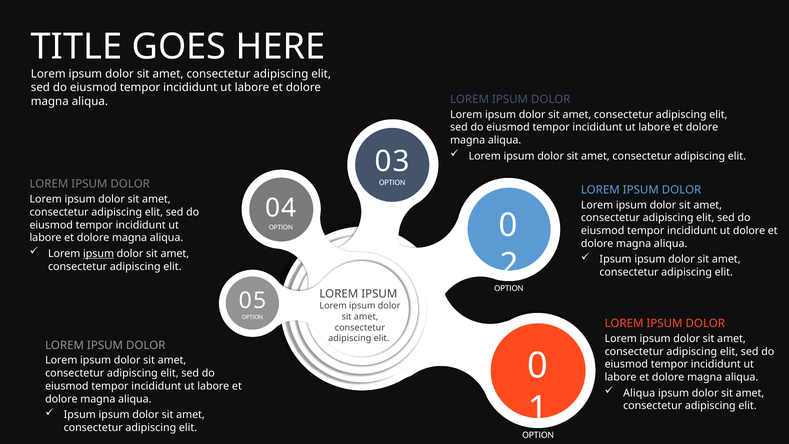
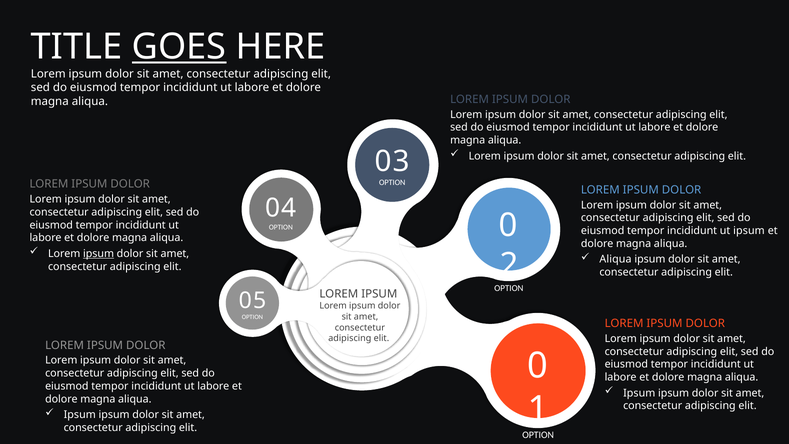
GOES underline: none -> present
ut dolore: dolore -> ipsum
Ipsum at (616, 259): Ipsum -> Aliqua
Aliqua at (639, 393): Aliqua -> Ipsum
